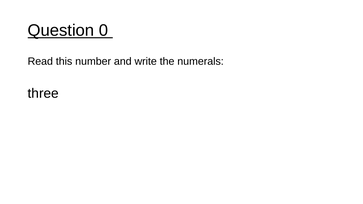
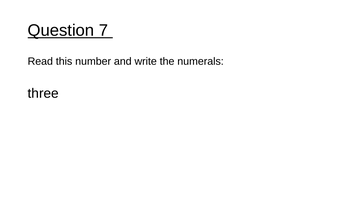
0: 0 -> 7
